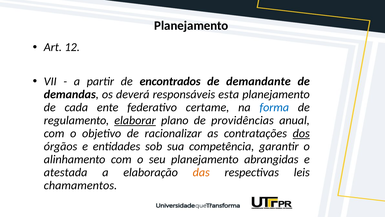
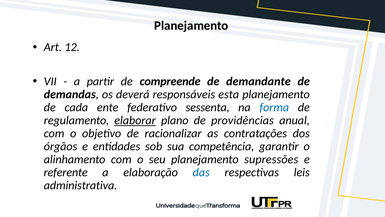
encontrados: encontrados -> compreende
certame: certame -> sessenta
dos underline: present -> none
abrangidas: abrangidas -> supressões
atestada: atestada -> referente
das colour: orange -> blue
chamamentos: chamamentos -> administrativa
